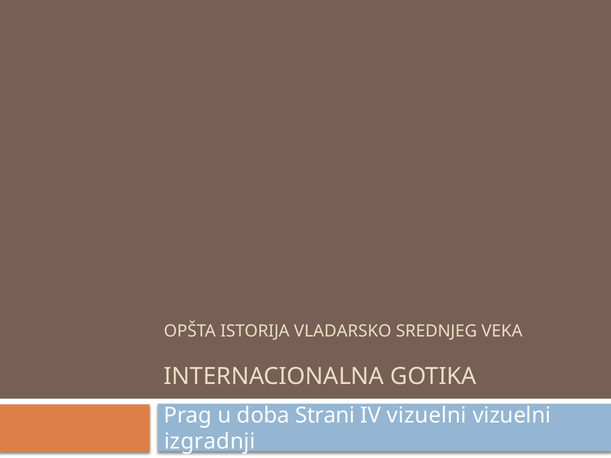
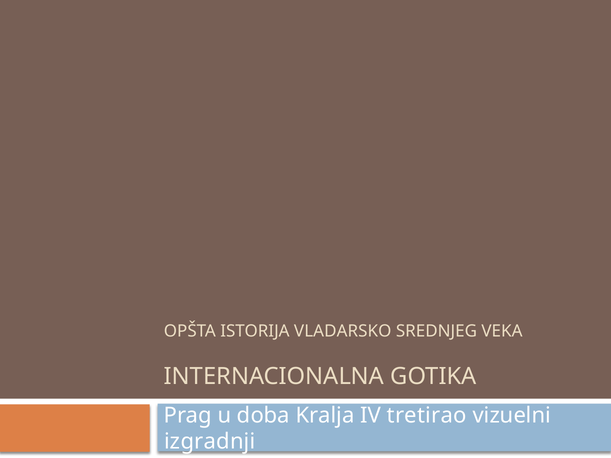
Strani: Strani -> Kralja
IV vizuelni: vizuelni -> tretirao
